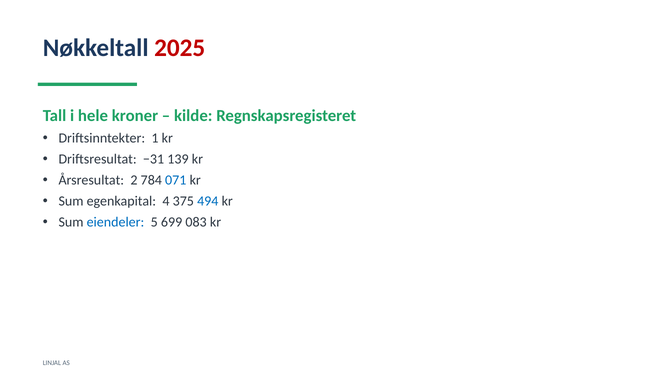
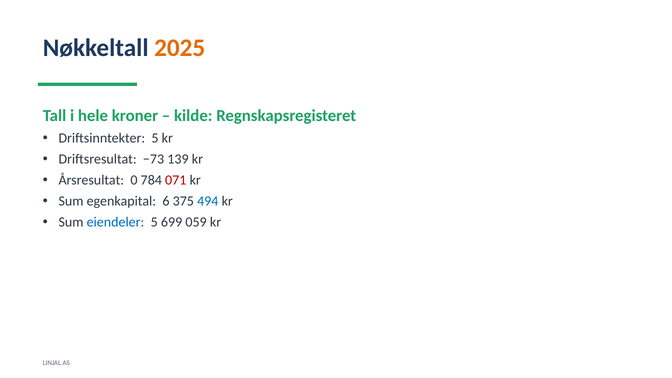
2025 colour: red -> orange
Driftsinntekter 1: 1 -> 5
−31: −31 -> −73
2: 2 -> 0
071 colour: blue -> red
4: 4 -> 6
083: 083 -> 059
